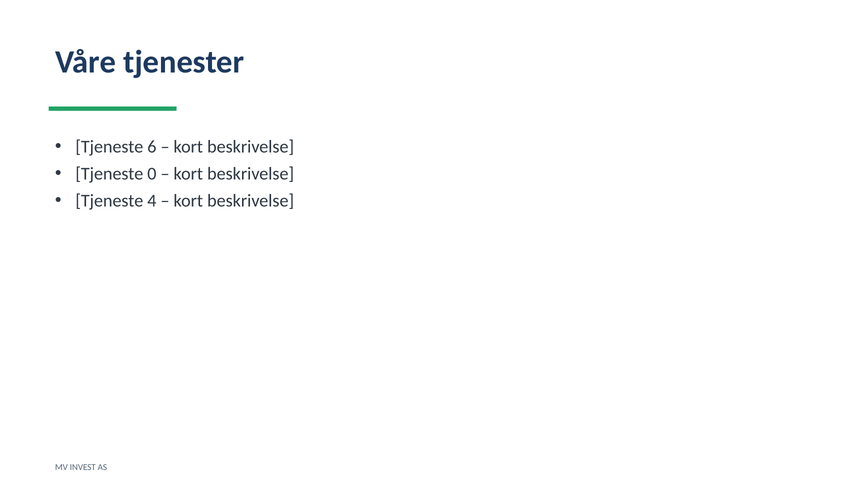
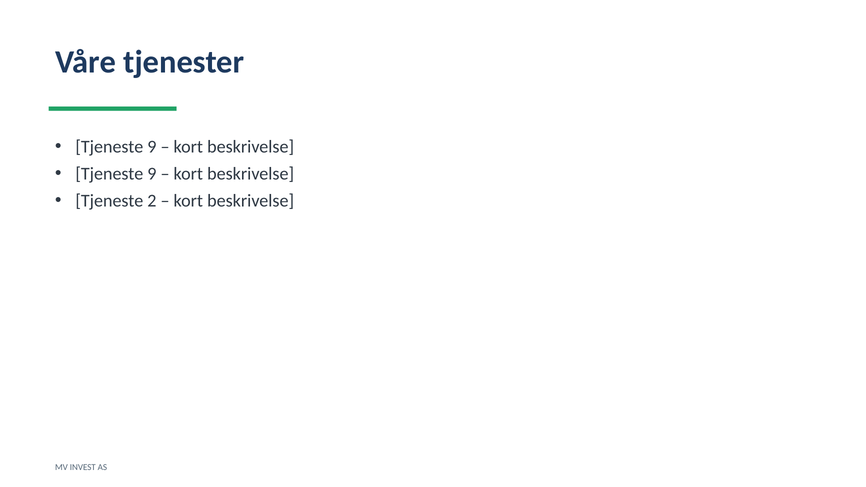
6 at (152, 147): 6 -> 9
0 at (152, 174): 0 -> 9
4: 4 -> 2
